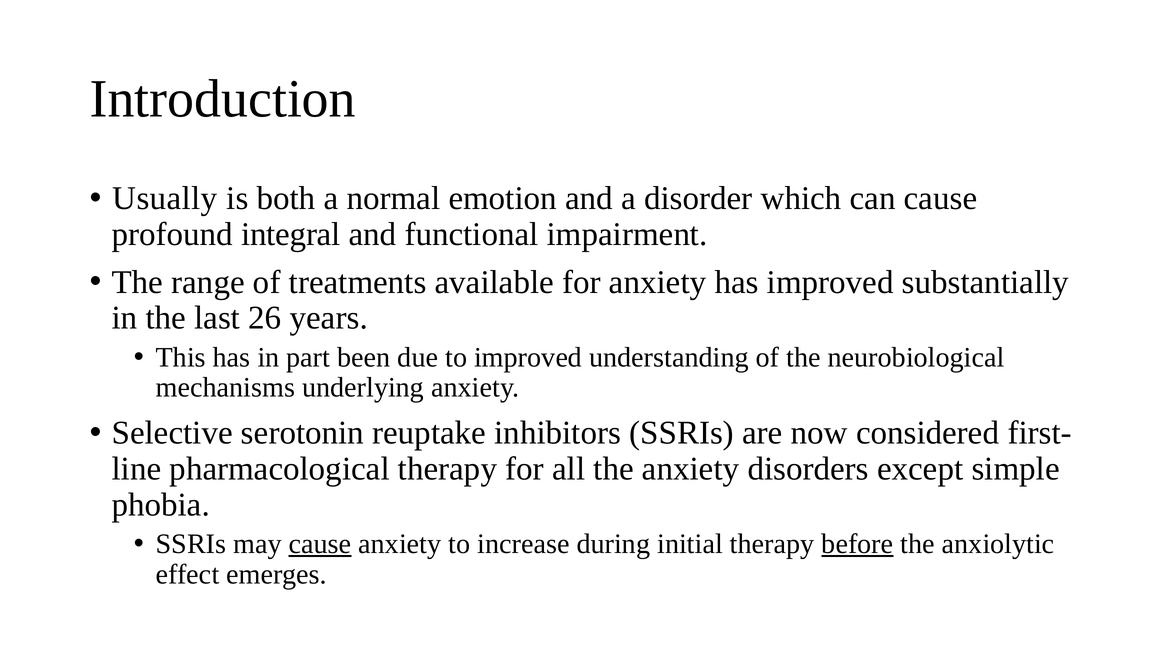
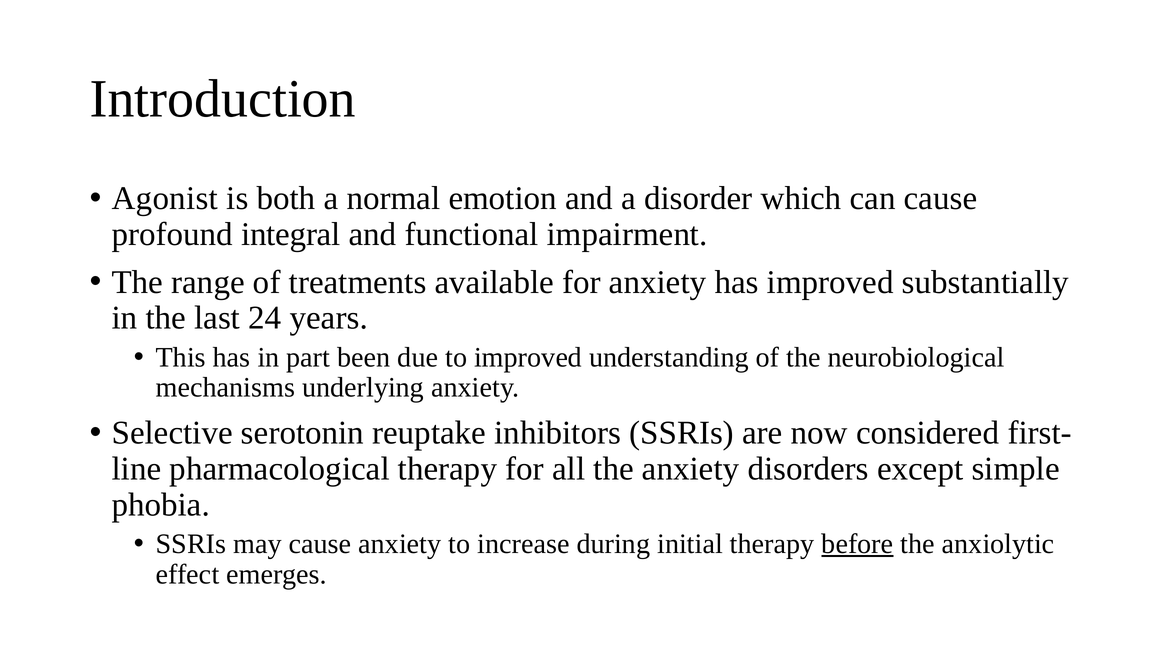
Usually: Usually -> Agonist
26: 26 -> 24
cause at (320, 543) underline: present -> none
